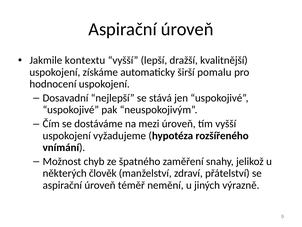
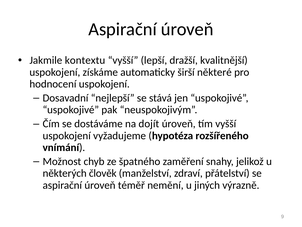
pomalu: pomalu -> některé
mezi: mezi -> dojít
